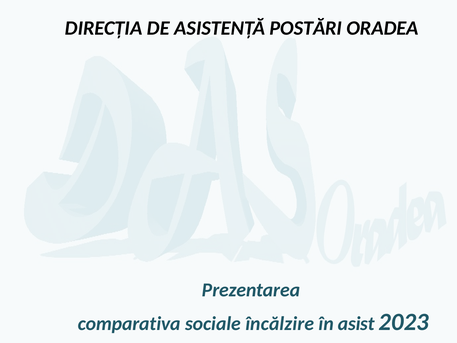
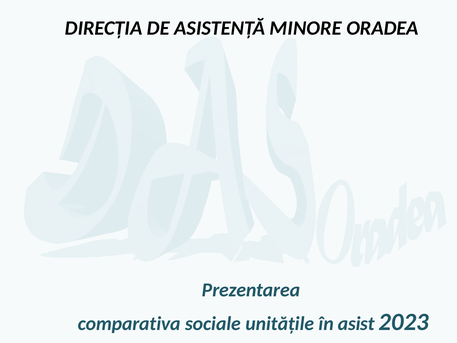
POSTĂRI: POSTĂRI -> MINORE
încălzire: încălzire -> unitățile
